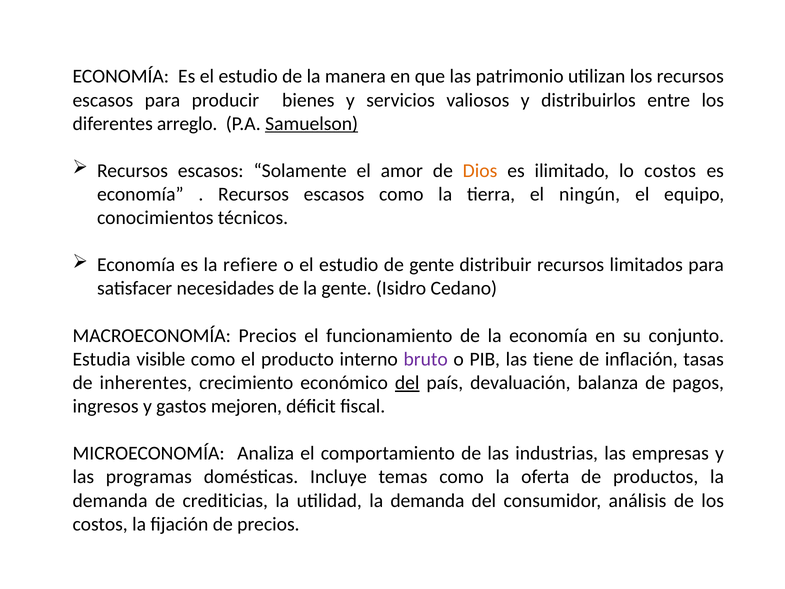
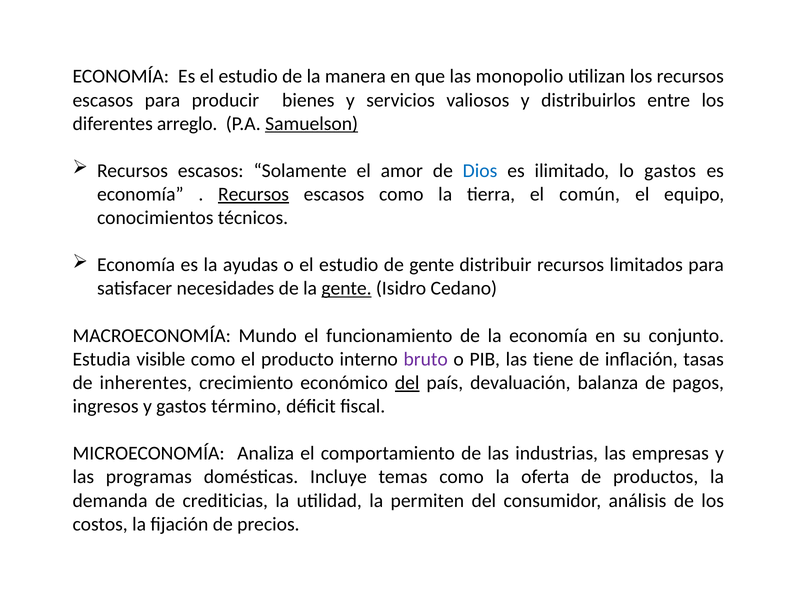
patrimonio: patrimonio -> monopolio
Dios colour: orange -> blue
lo costos: costos -> gastos
Recursos at (254, 194) underline: none -> present
ningún: ningún -> común
refiere: refiere -> ayudas
gente at (347, 288) underline: none -> present
MACROECONOMÍA Precios: Precios -> Mundo
mejoren: mejoren -> término
utilidad la demanda: demanda -> permiten
